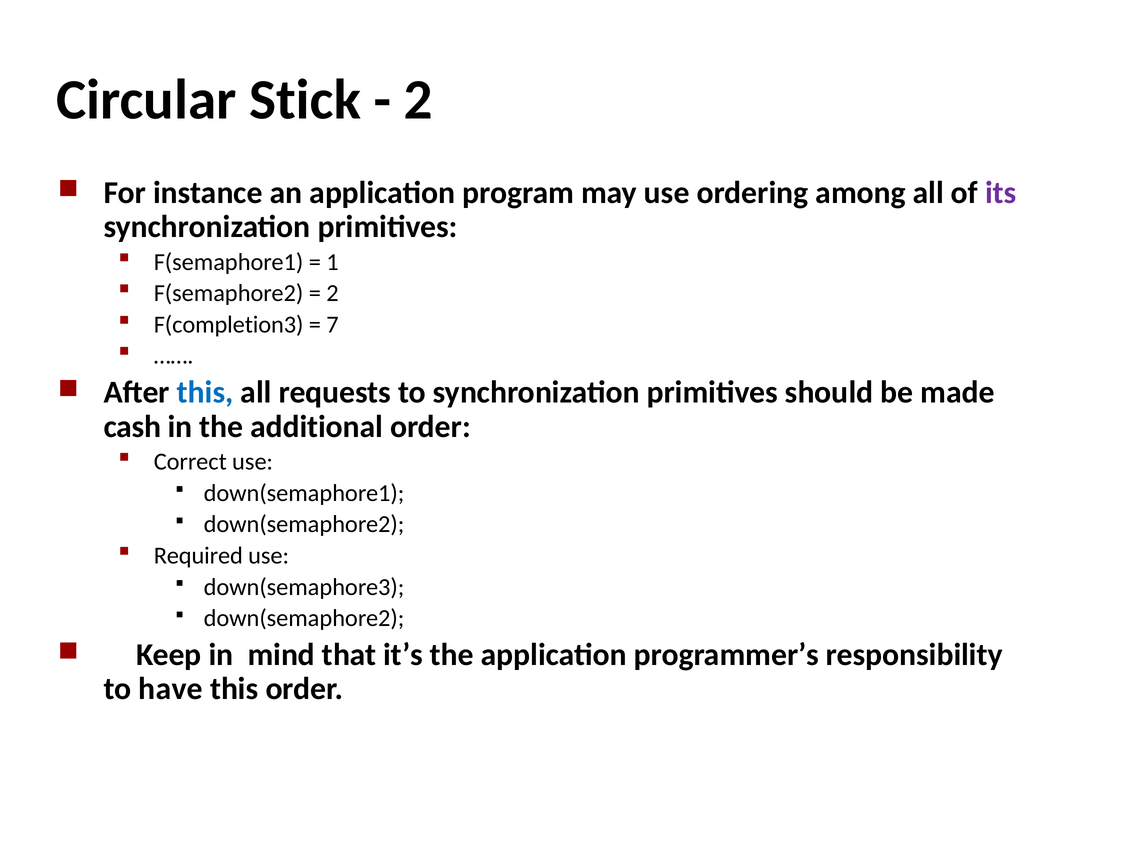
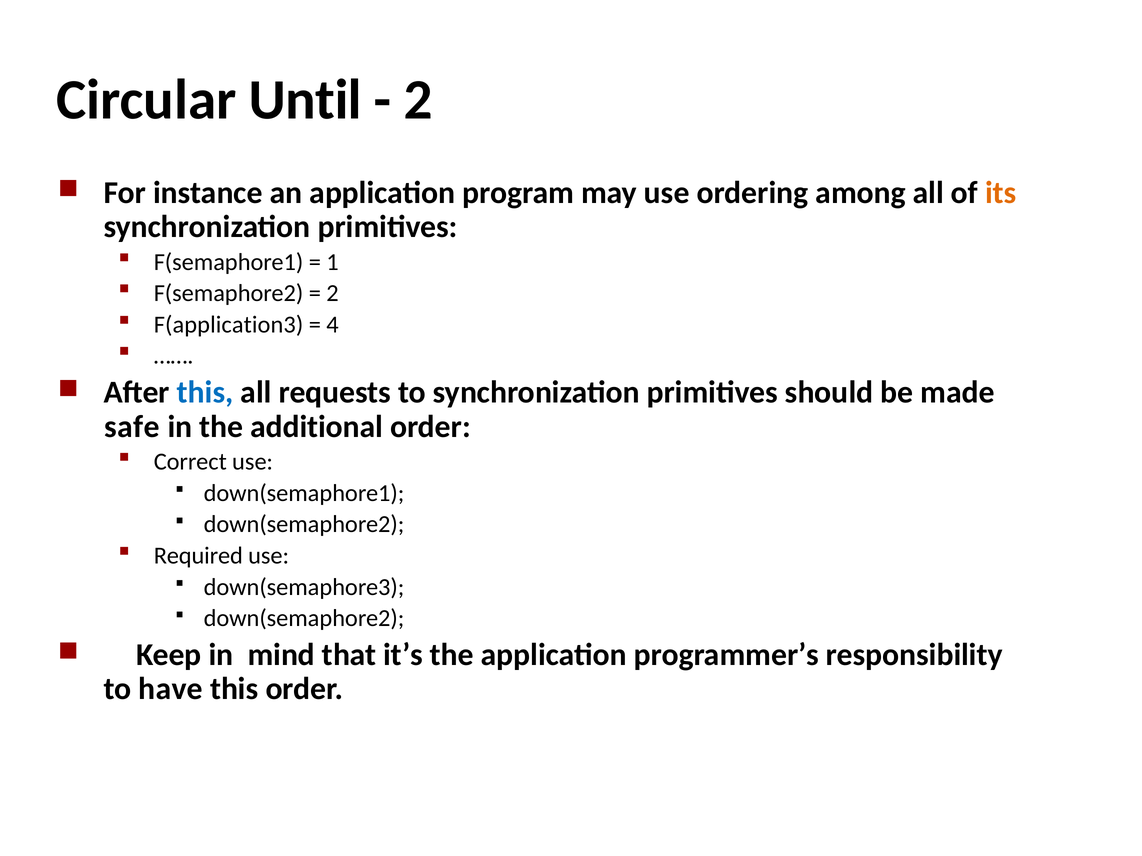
Stick: Stick -> Until
its colour: purple -> orange
F(completion3: F(completion3 -> F(application3
7: 7 -> 4
cash: cash -> safe
